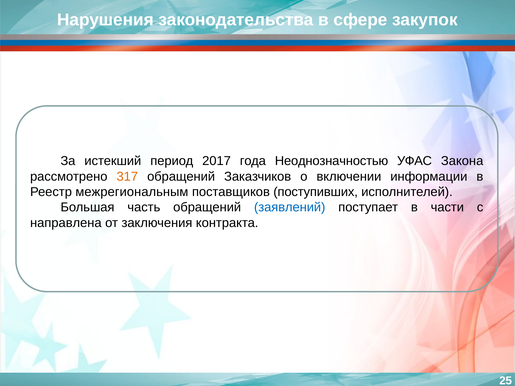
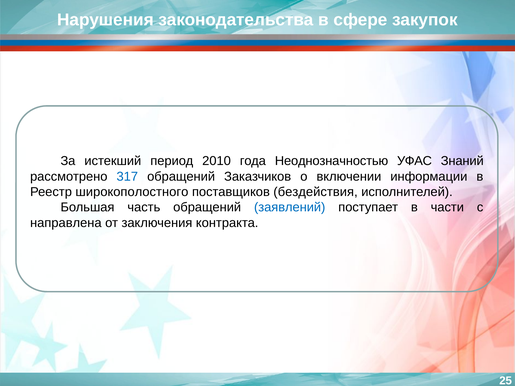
2017: 2017 -> 2010
Закона: Закона -> Знаний
317 colour: orange -> blue
межрегиональным: межрегиональным -> широкополостного
поступивших: поступивших -> бездействия
